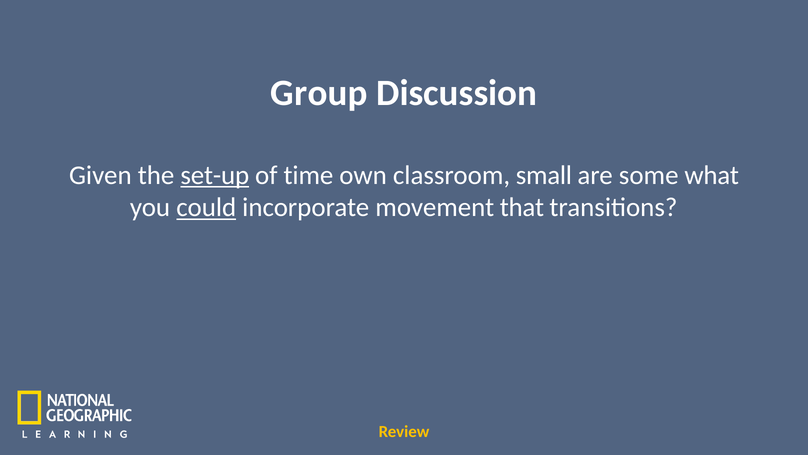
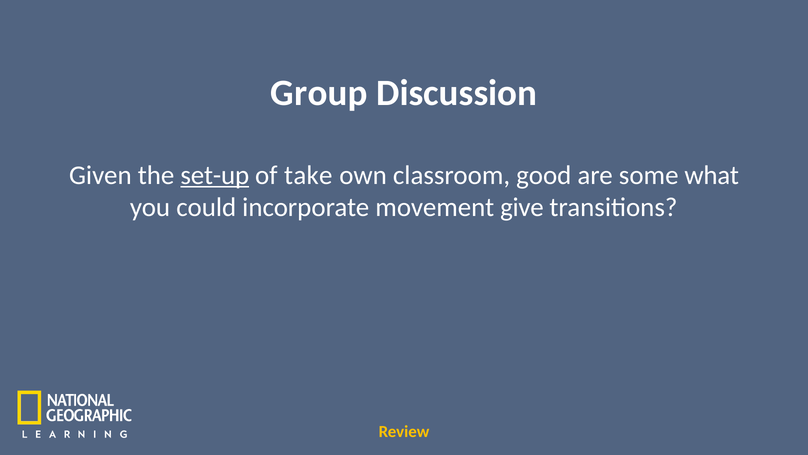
time: time -> take
small: small -> good
could underline: present -> none
that: that -> give
